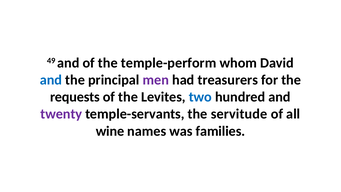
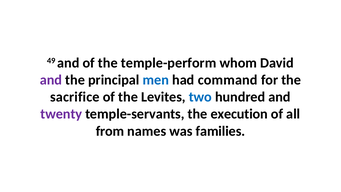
and at (51, 80) colour: blue -> purple
men colour: purple -> blue
treasurers: treasurers -> command
requests: requests -> sacrifice
servitude: servitude -> execution
wine: wine -> from
